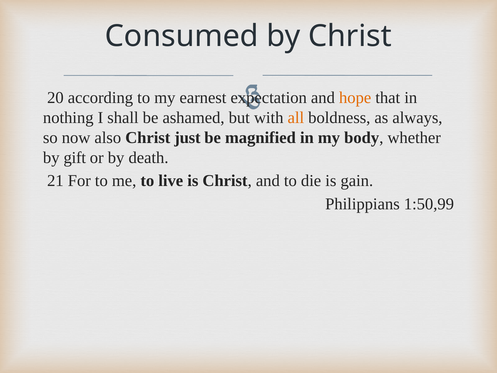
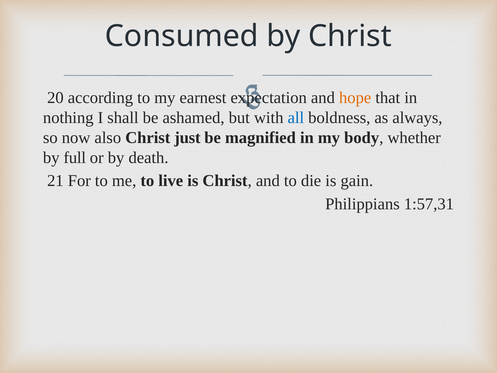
all colour: orange -> blue
gift: gift -> full
1:50,99: 1:50,99 -> 1:57,31
